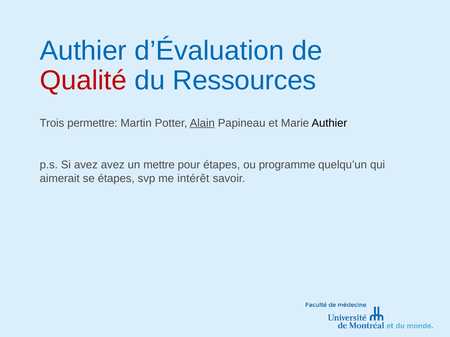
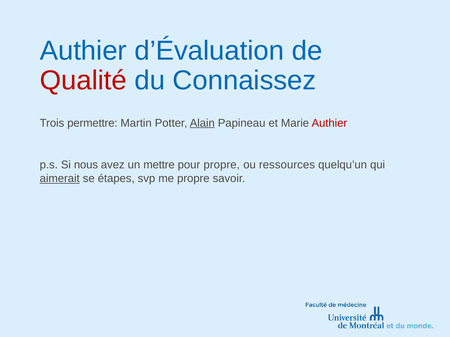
Ressources: Ressources -> Connaissez
Authier at (329, 123) colour: black -> red
Si avez: avez -> nous
pour étapes: étapes -> propre
programme: programme -> ressources
aimerait underline: none -> present
me intérêt: intérêt -> propre
